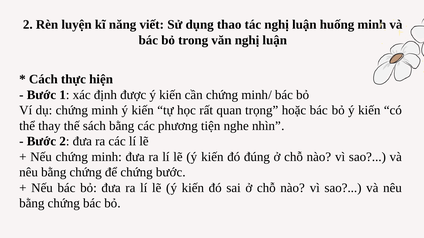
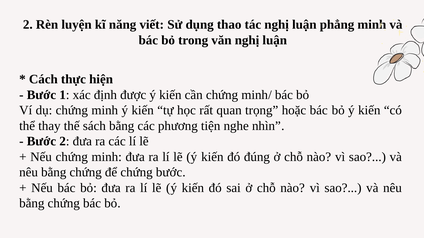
huống: huống -> phẳng
